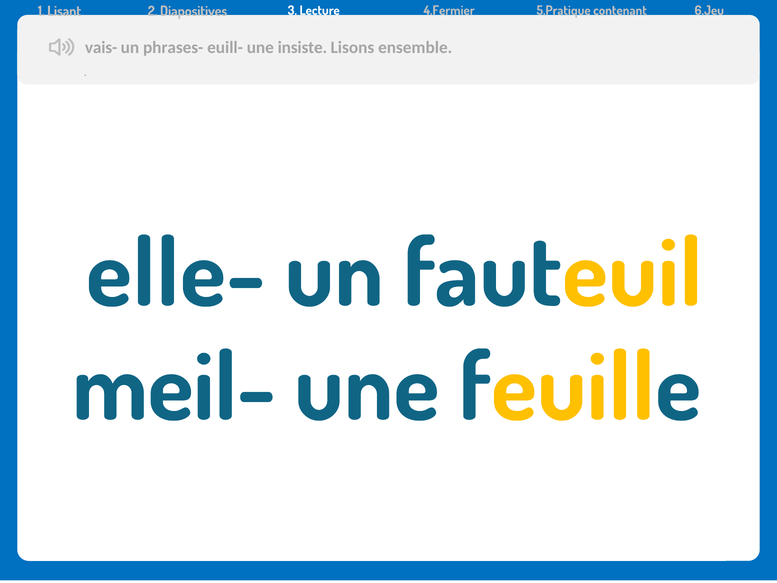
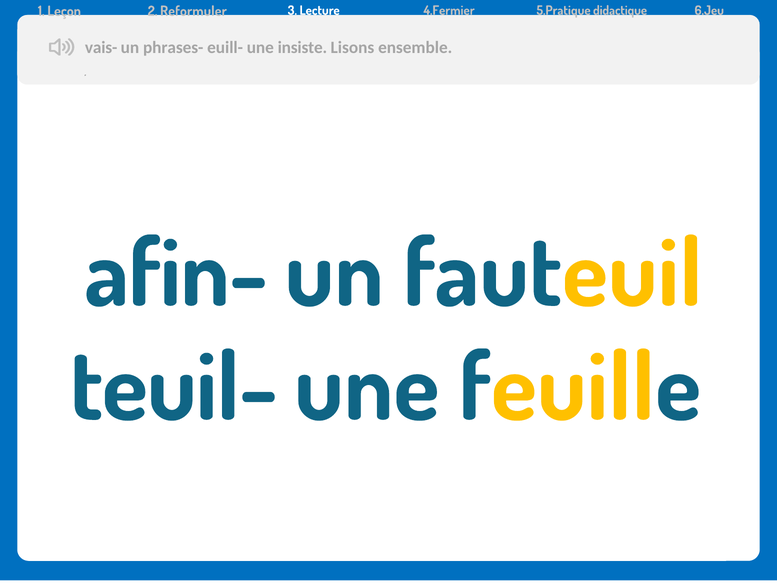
Lisant: Lisant -> Leçon
Diapositives: Diapositives -> Reformuler
contenant: contenant -> didactique
elle-: elle- -> afin-
meil-: meil- -> teuil-
